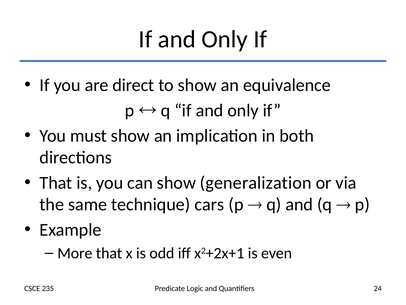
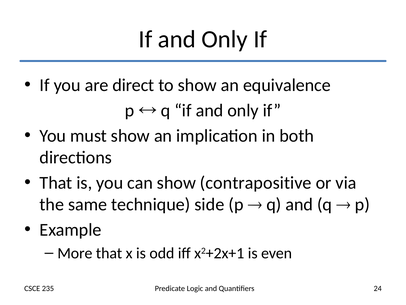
generalization: generalization -> contrapositive
cars: cars -> side
